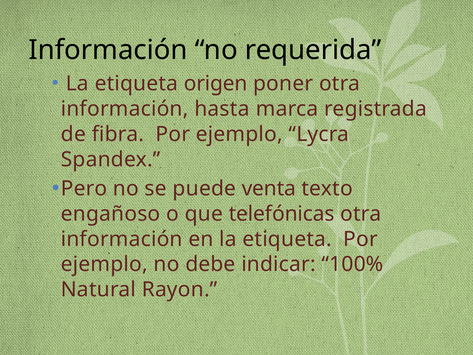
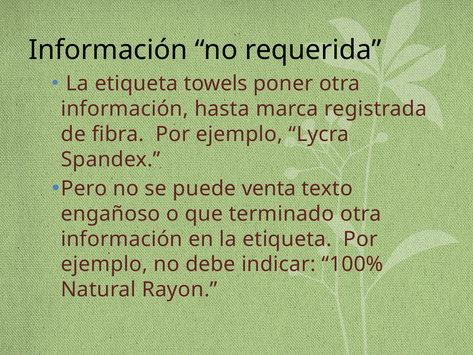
origen: origen -> towels
telefónicas: telefónicas -> terminado
